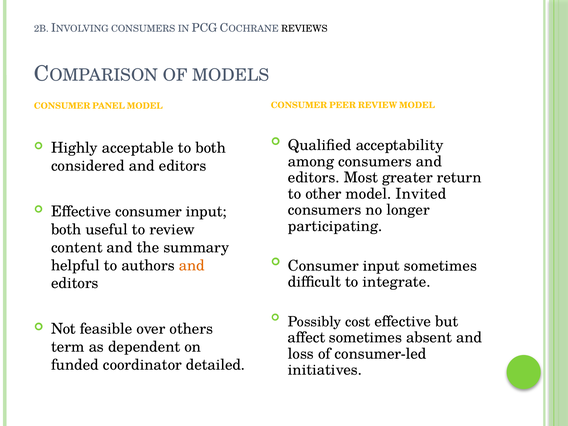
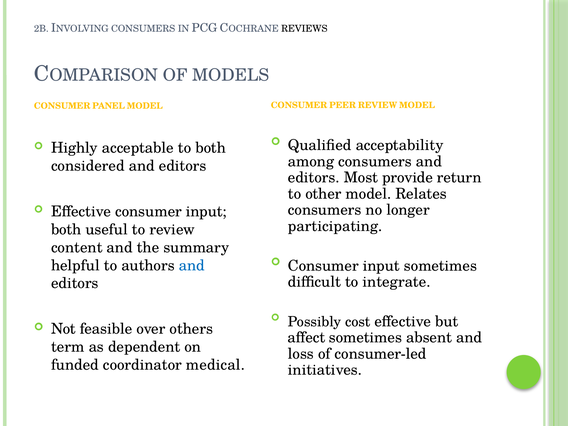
greater: greater -> provide
Invited: Invited -> Relates
and at (192, 265) colour: orange -> blue
detailed: detailed -> medical
